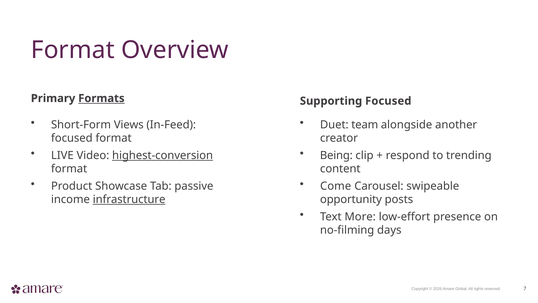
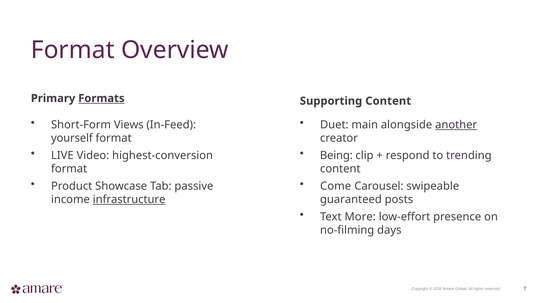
Supporting Focused: Focused -> Content
team: team -> main
another underline: none -> present
focused at (72, 138): focused -> yourself
highest-conversion underline: present -> none
opportunity: opportunity -> guaranteed
